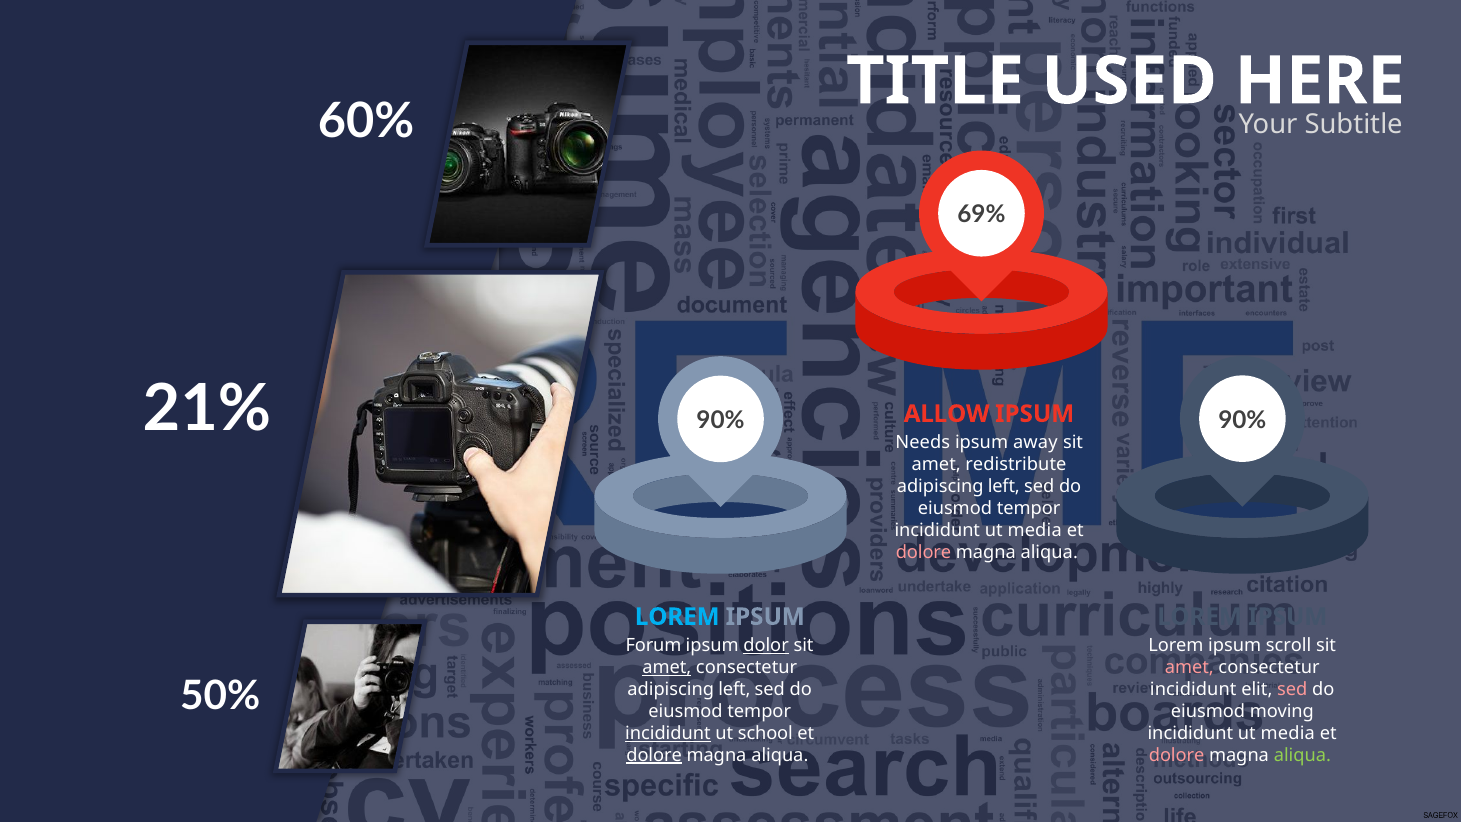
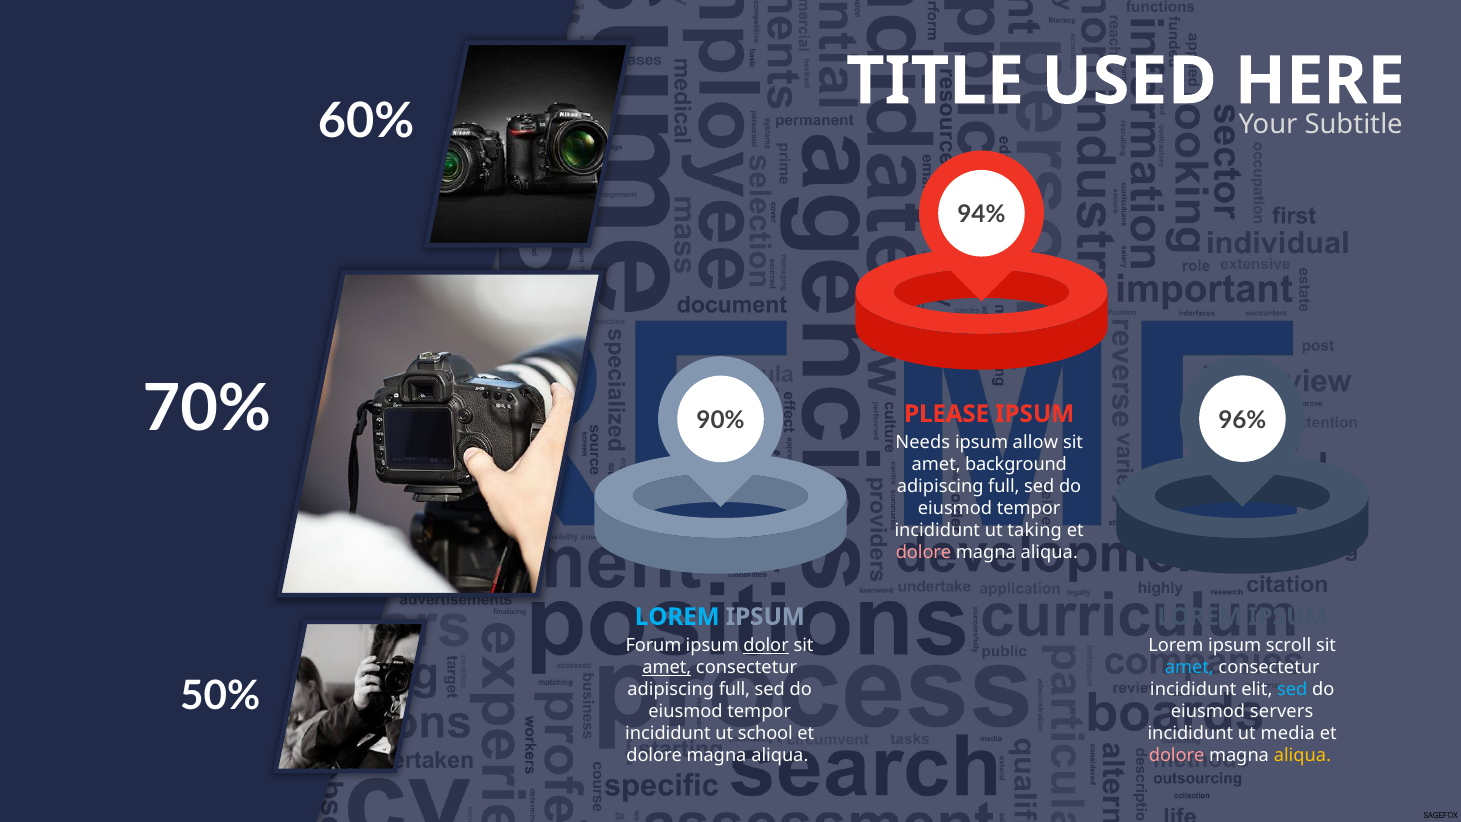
69%: 69% -> 94%
21%: 21% -> 70%
ALLOW: ALLOW -> PLEASE
90% at (1242, 420): 90% -> 96%
away: away -> allow
redistribute: redistribute -> background
left at (1004, 486): left -> full
media at (1035, 530): media -> taking
amet at (1189, 667) colour: pink -> light blue
left at (734, 689): left -> full
sed at (1292, 689) colour: pink -> light blue
moving: moving -> servers
incididunt at (668, 733) underline: present -> none
dolore at (654, 755) underline: present -> none
aliqua at (1302, 755) colour: light green -> yellow
